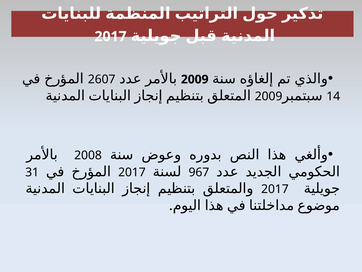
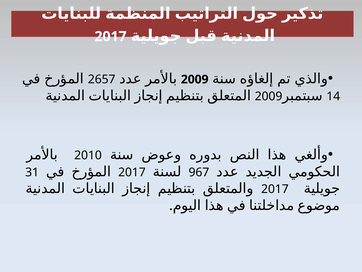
2607: 2607 -> 2657
2008: 2008 -> 2010
